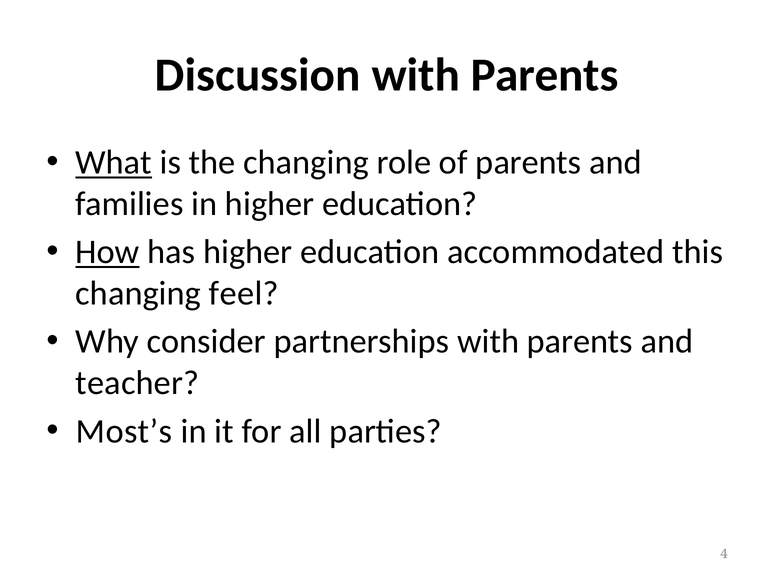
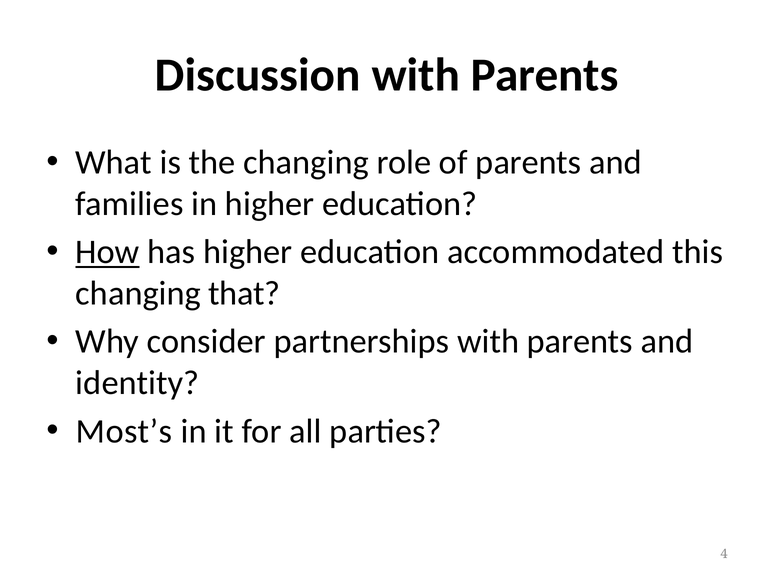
What underline: present -> none
feel: feel -> that
teacher: teacher -> identity
